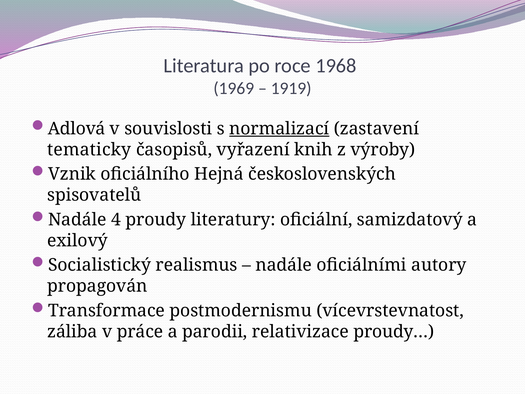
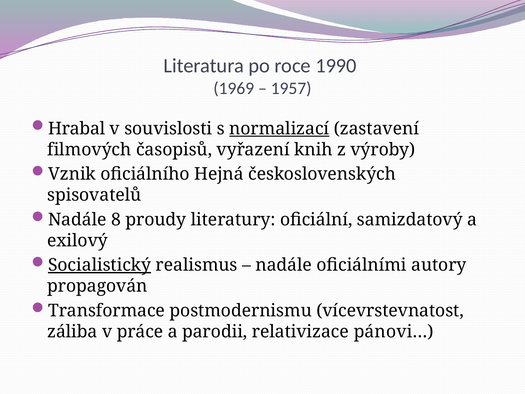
1968: 1968 -> 1990
1919: 1919 -> 1957
Adlová: Adlová -> Hrabal
tematicky: tematicky -> filmových
4: 4 -> 8
Socialistický underline: none -> present
proudy…: proudy… -> pánovi…
